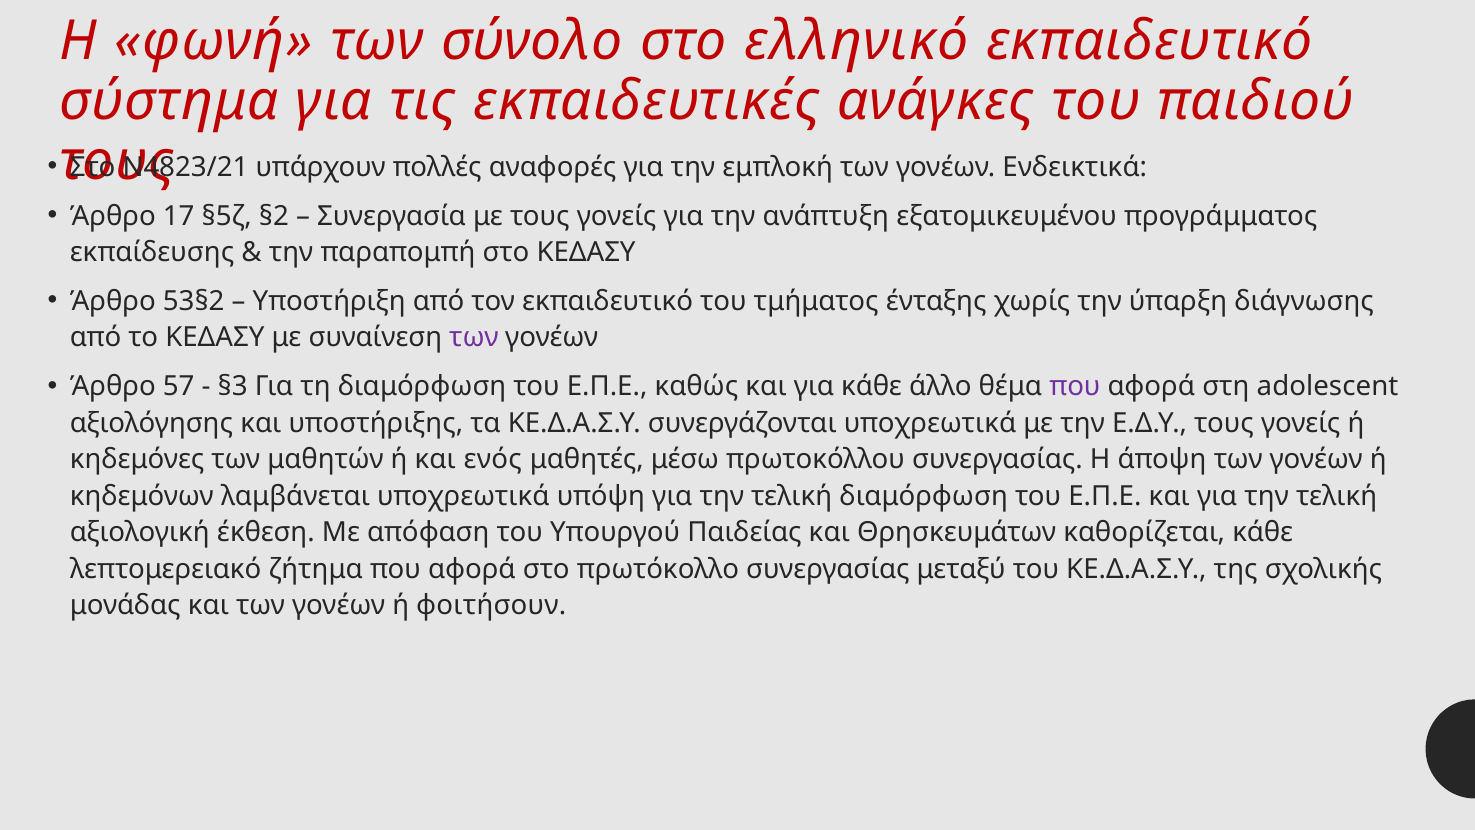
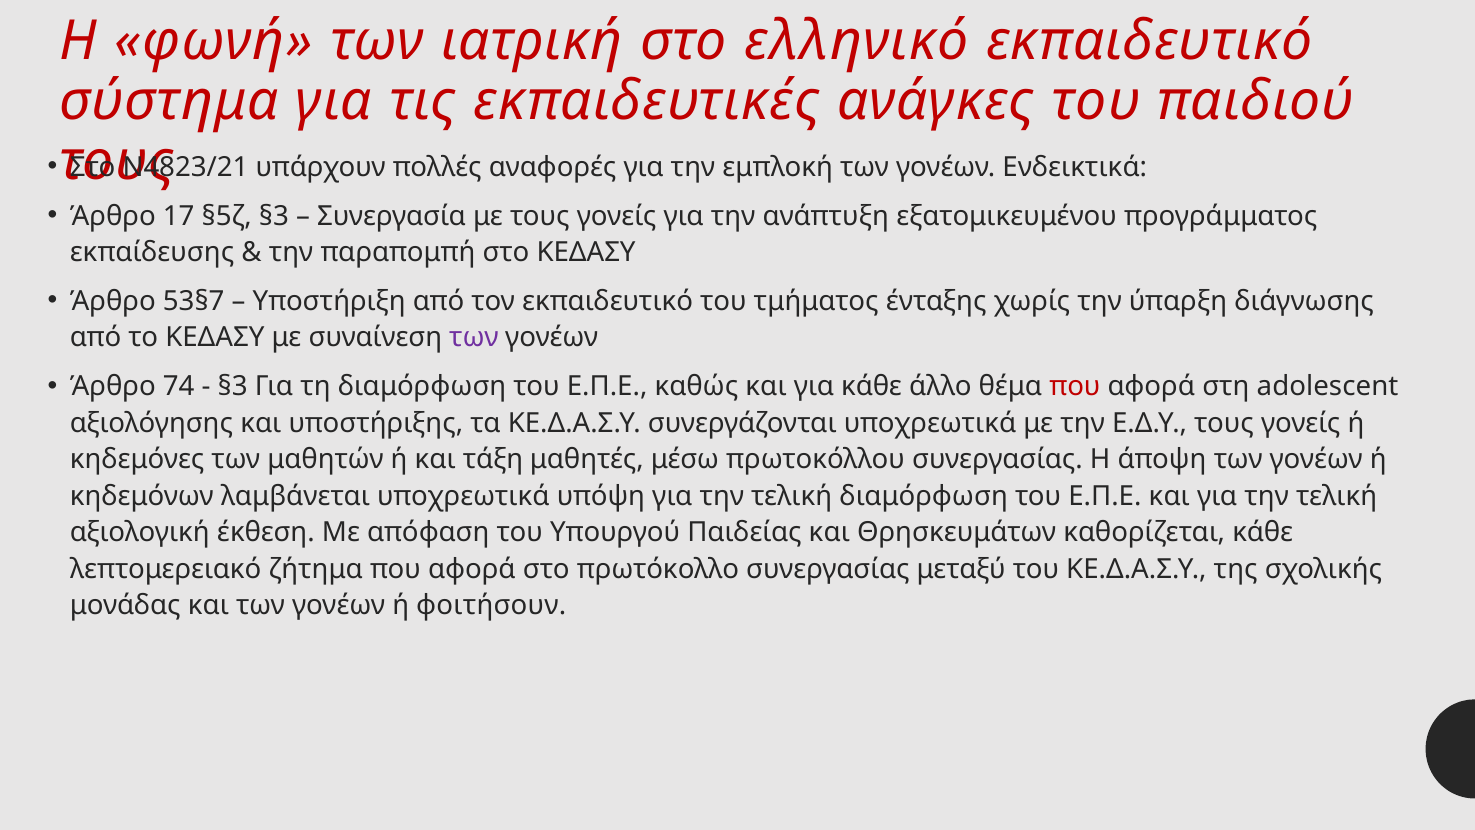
σύνολο: σύνολο -> ιατρική
§5ζ §2: §2 -> §3
53§2: 53§2 -> 53§7
57: 57 -> 74
που at (1075, 386) colour: purple -> red
ενός: ενός -> τάξη
